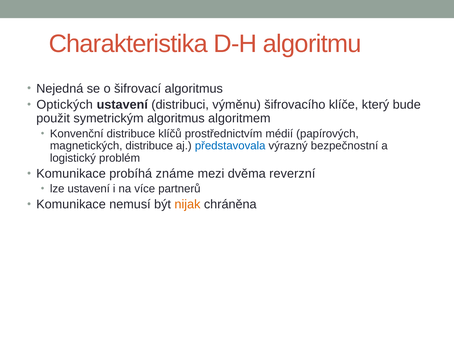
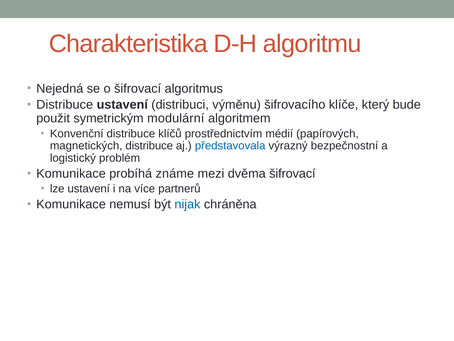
Optických at (65, 105): Optických -> Distribuce
symetrickým algoritmus: algoritmus -> modulární
dvěma reverzní: reverzní -> šifrovací
nijak colour: orange -> blue
